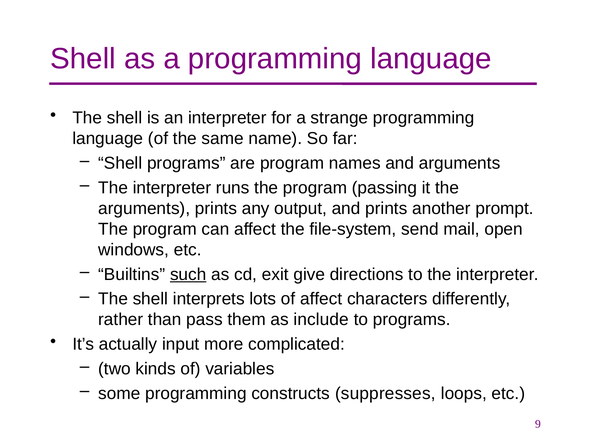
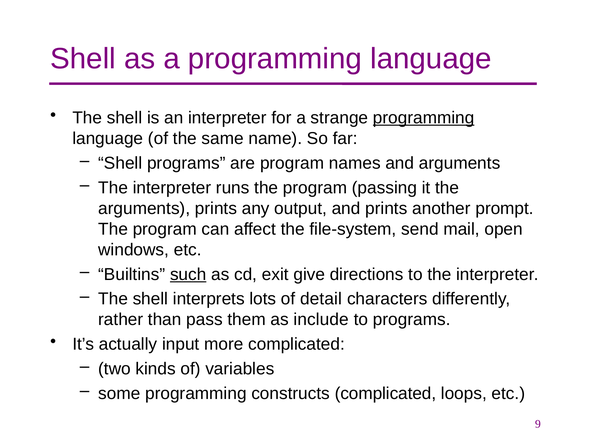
programming at (424, 118) underline: none -> present
of affect: affect -> detail
constructs suppresses: suppresses -> complicated
